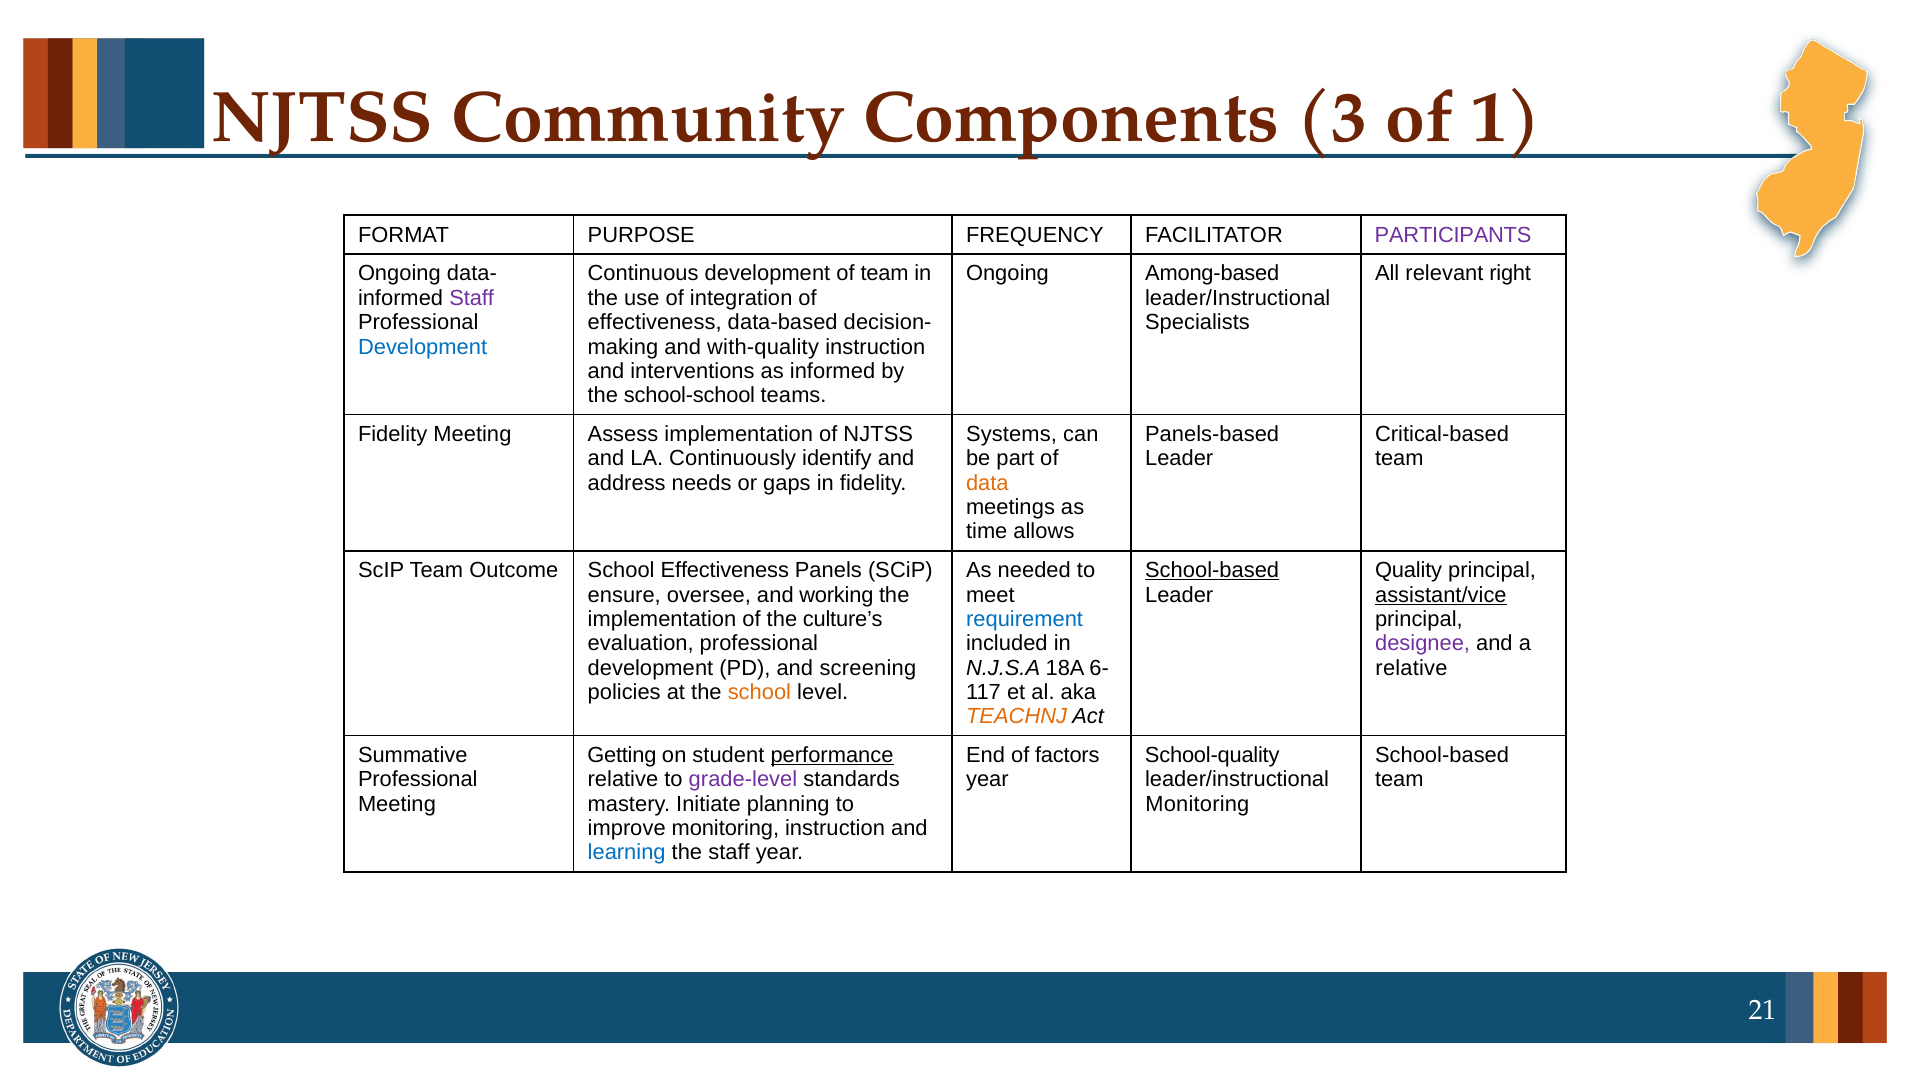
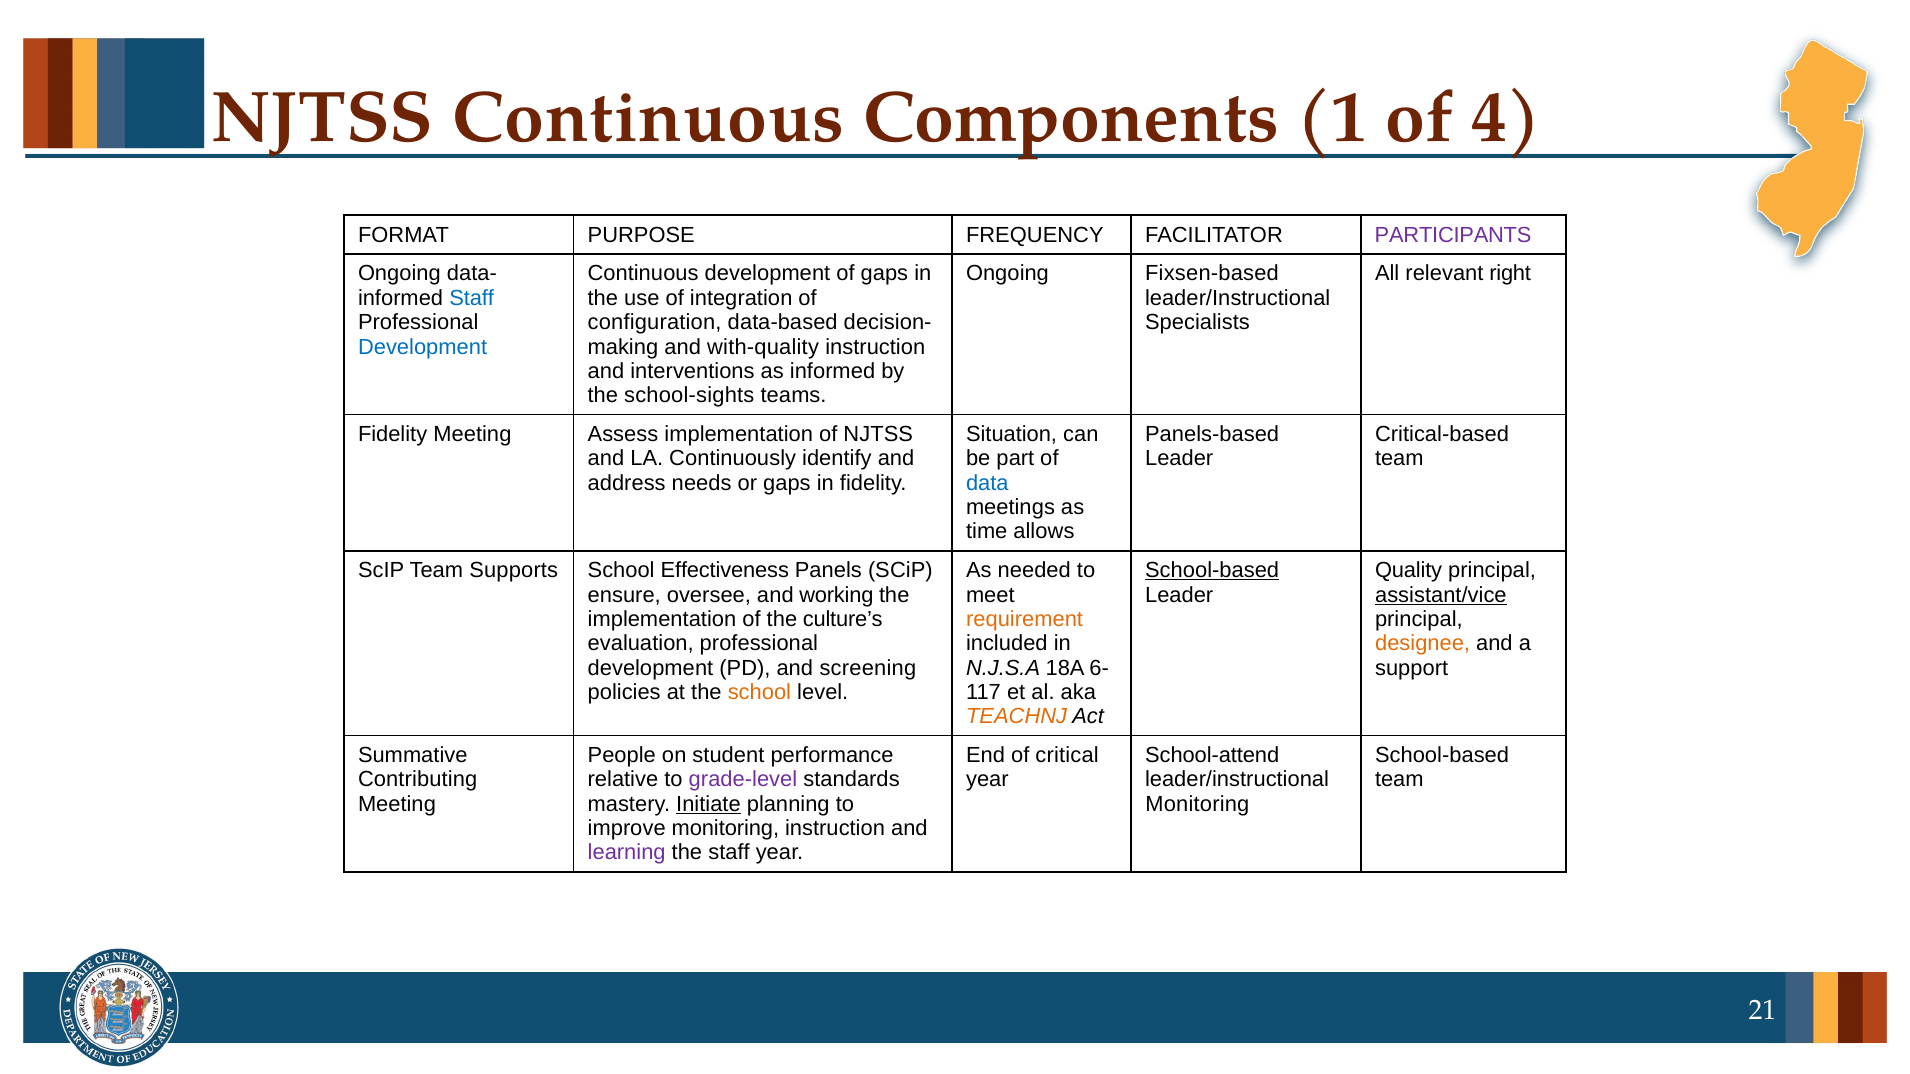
NJTSS Community: Community -> Continuous
3: 3 -> 1
1: 1 -> 4
of team: team -> gaps
Among-based: Among-based -> Fixsen-based
Staff at (472, 298) colour: purple -> blue
effectiveness at (655, 323): effectiveness -> configuration
school-school: school-school -> school-sights
Systems: Systems -> Situation
data colour: orange -> blue
Outcome: Outcome -> Supports
requirement colour: blue -> orange
designee colour: purple -> orange
relative at (1412, 668): relative -> support
Getting: Getting -> People
performance underline: present -> none
factors: factors -> critical
School-quality: School-quality -> School-attend
Professional at (418, 780): Professional -> Contributing
Initiate underline: none -> present
learning colour: blue -> purple
